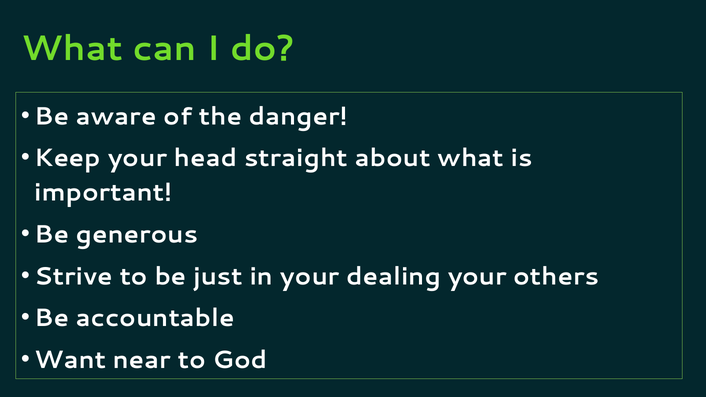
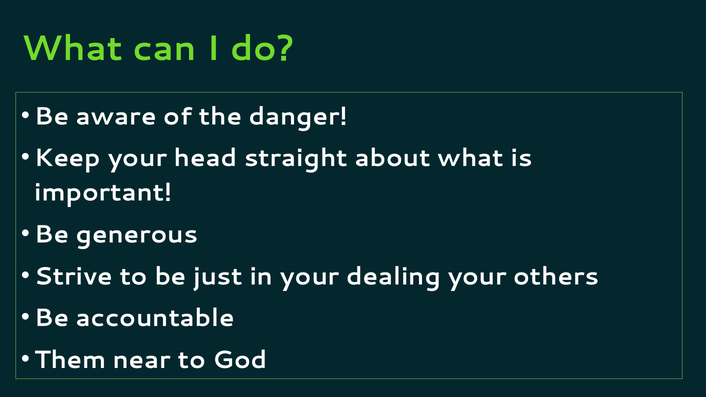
Want: Want -> Them
